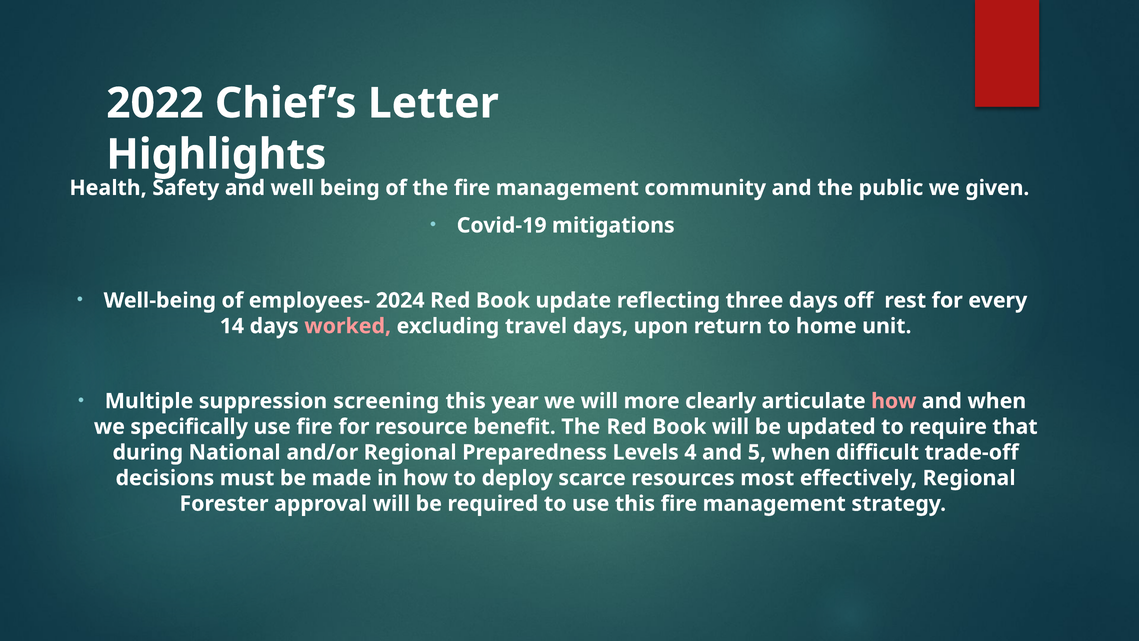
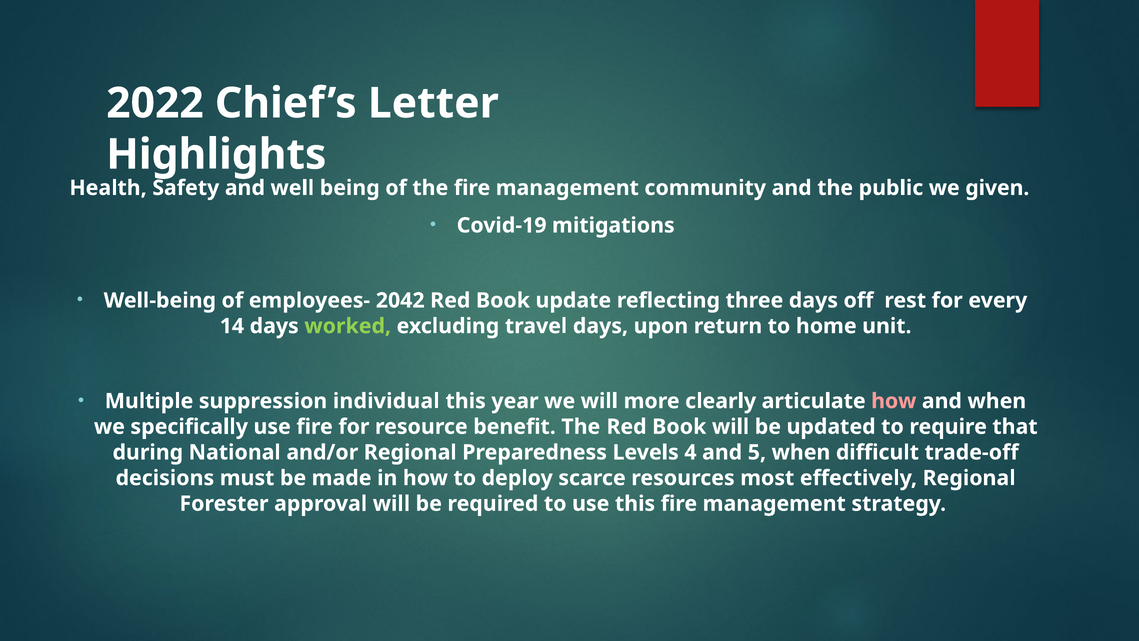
2024: 2024 -> 2042
worked colour: pink -> light green
screening: screening -> individual
